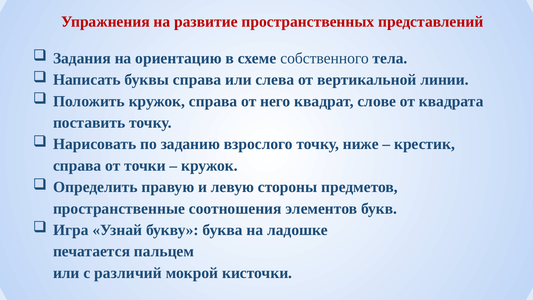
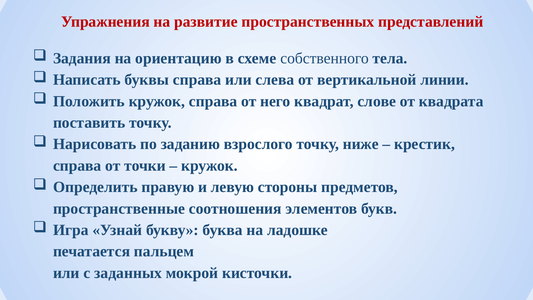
различий: различий -> заданных
